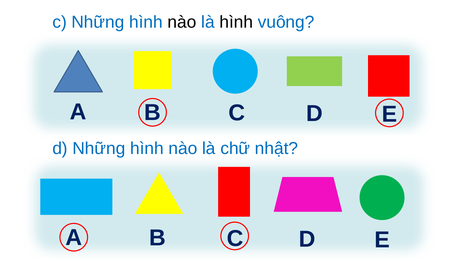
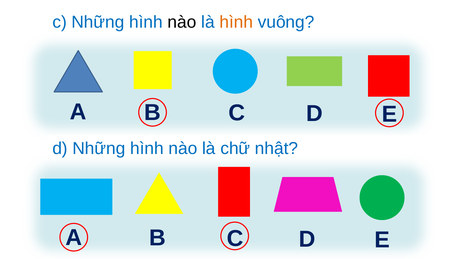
hình at (236, 22) colour: black -> orange
